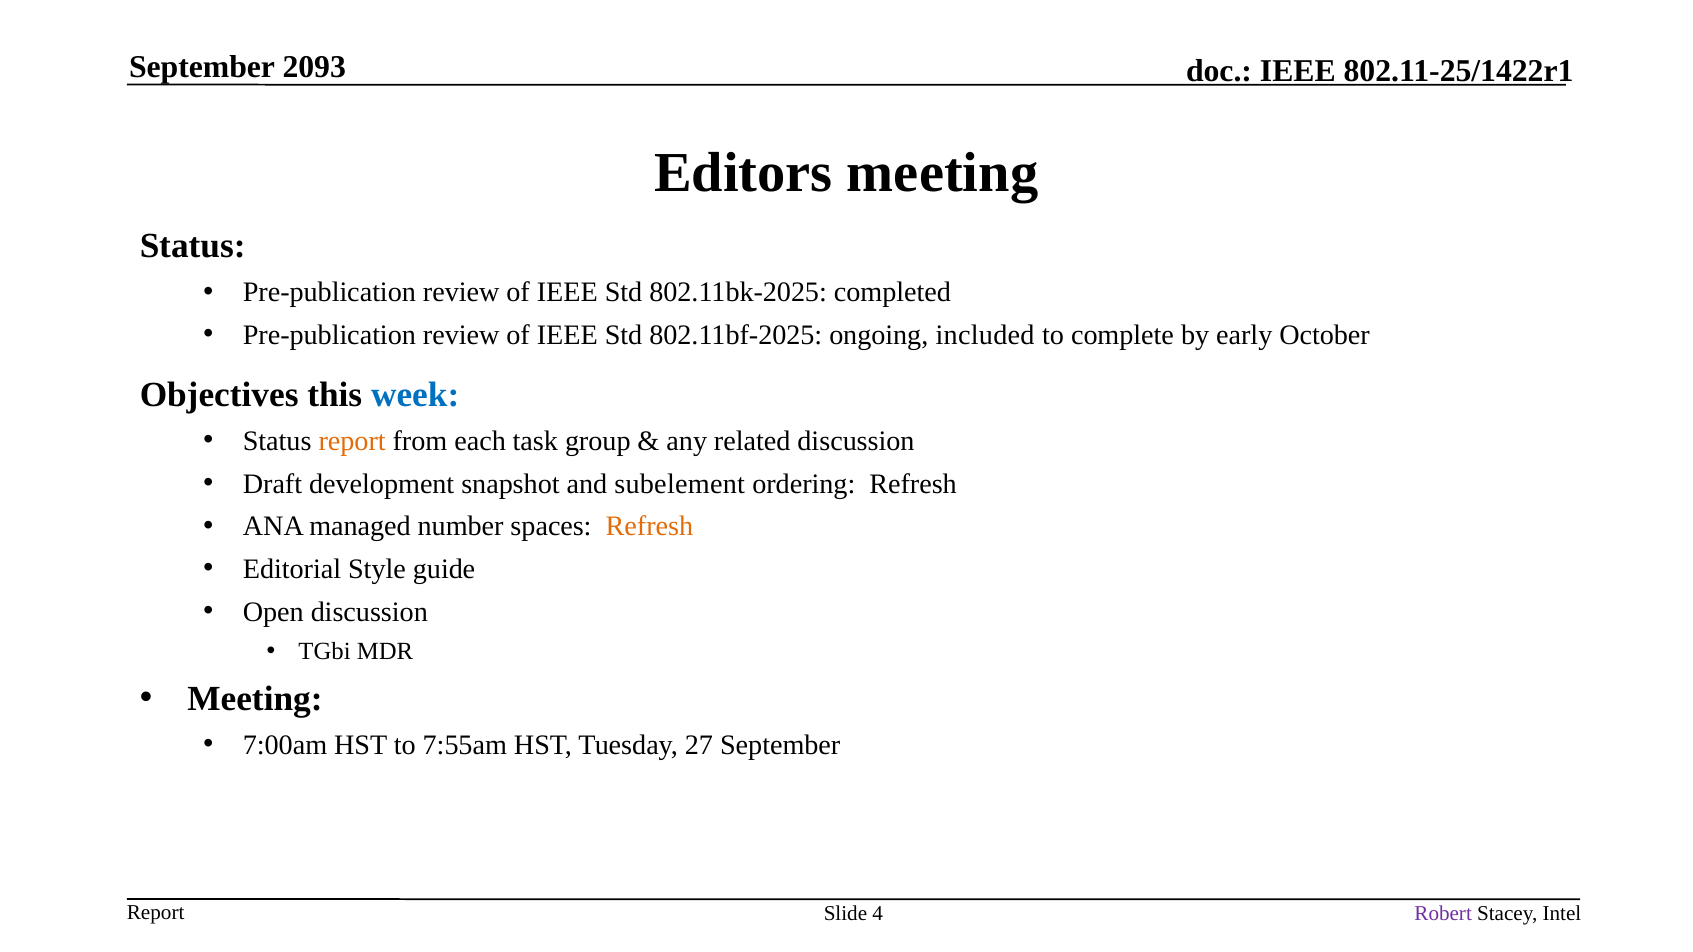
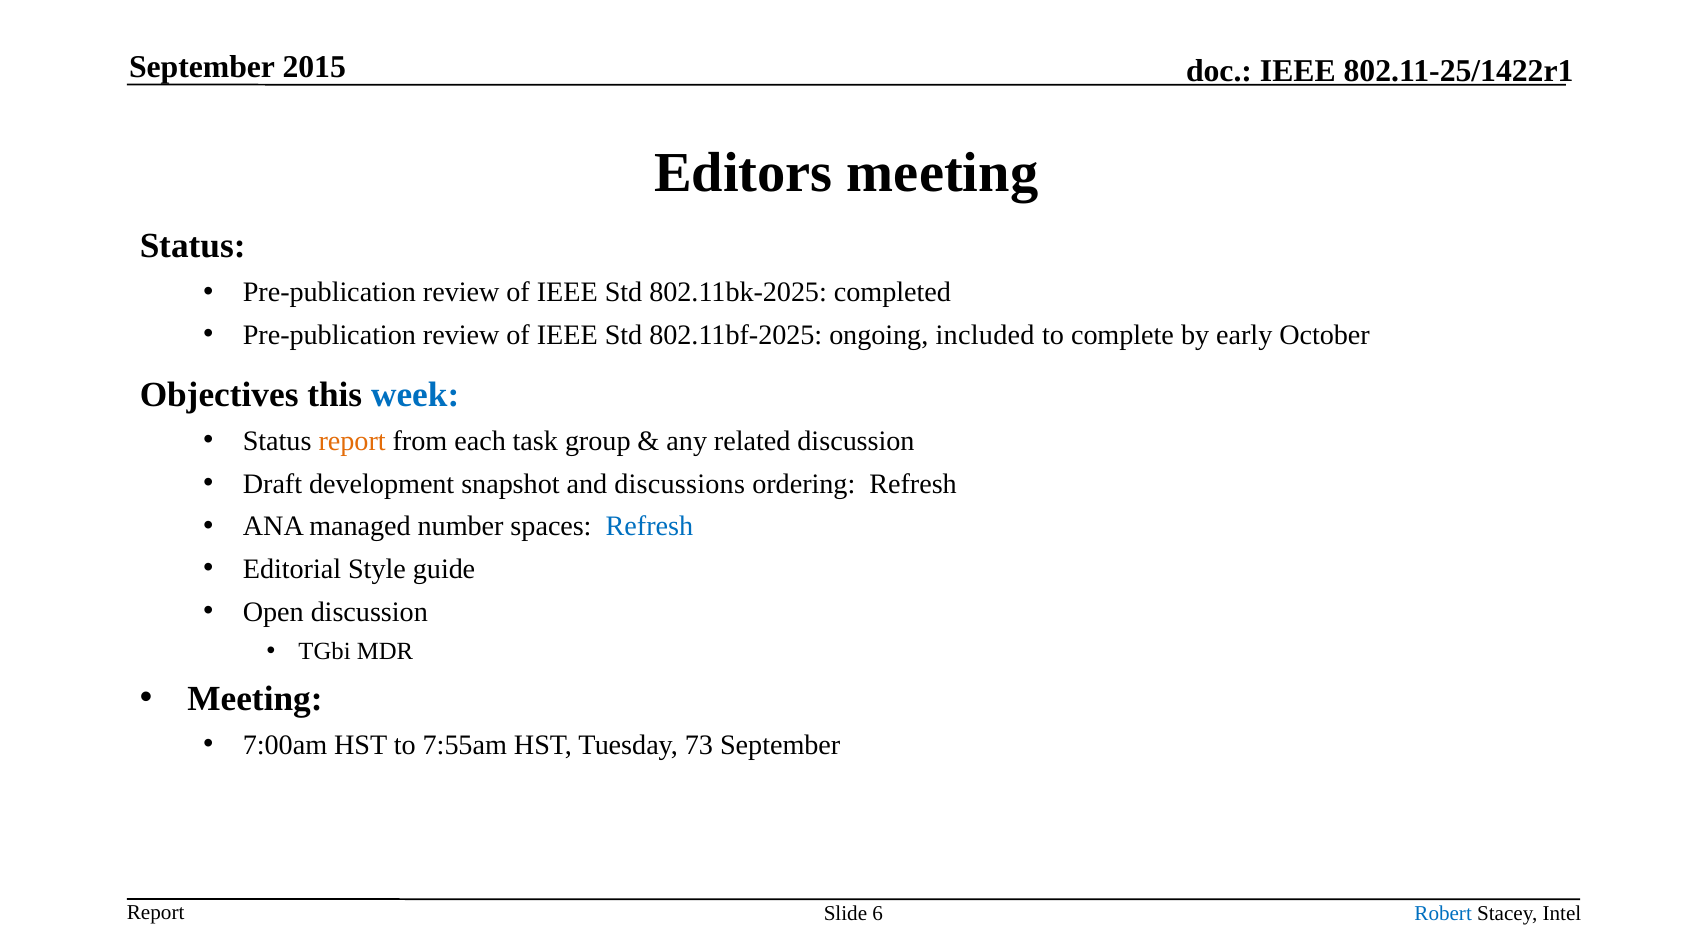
2093: 2093 -> 2015
subelement: subelement -> discussions
Refresh at (649, 527) colour: orange -> blue
27: 27 -> 73
4: 4 -> 6
Robert colour: purple -> blue
